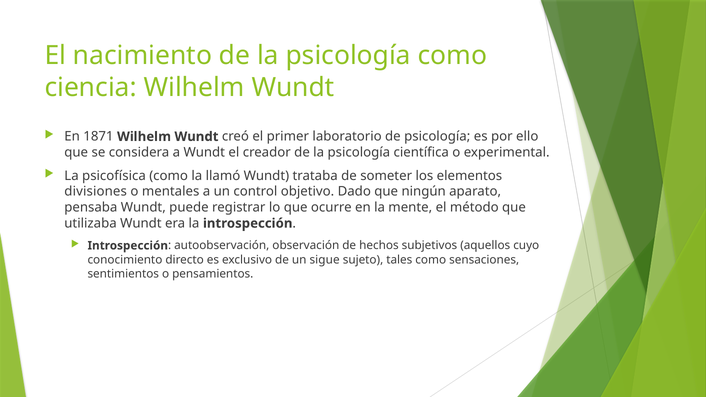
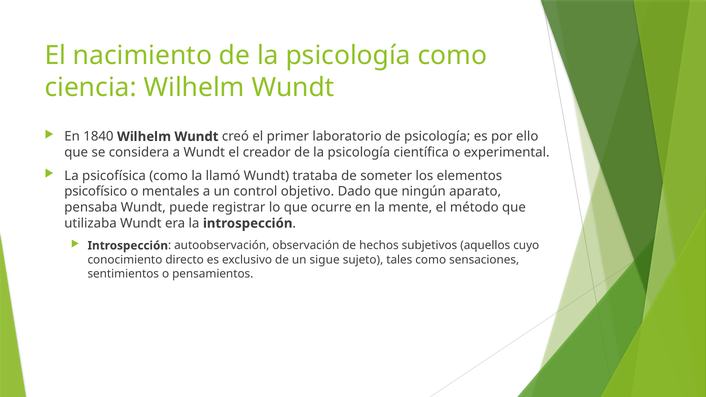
1871: 1871 -> 1840
divisiones: divisiones -> psicofísico
